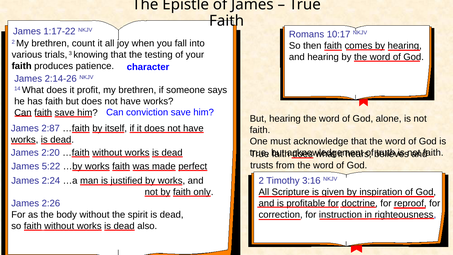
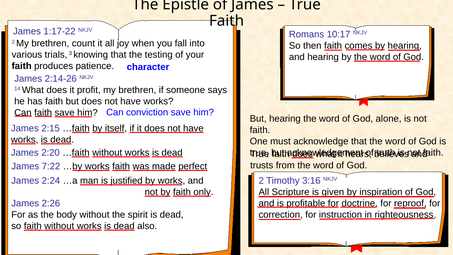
2:87: 2:87 -> 2:15
5:22: 5:22 -> 7:22
